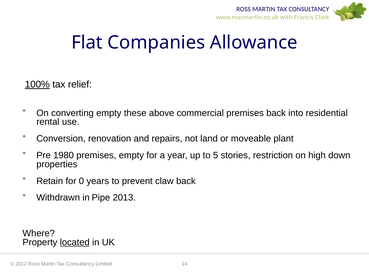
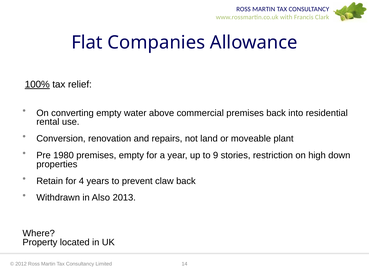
these: these -> water
5: 5 -> 9
0: 0 -> 4
Pipe: Pipe -> Also
located underline: present -> none
